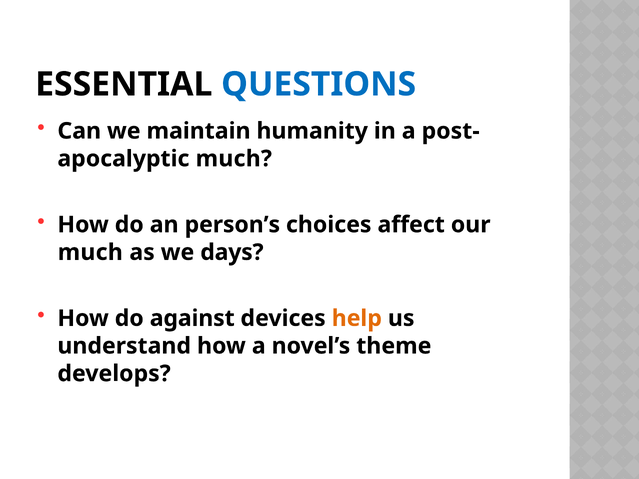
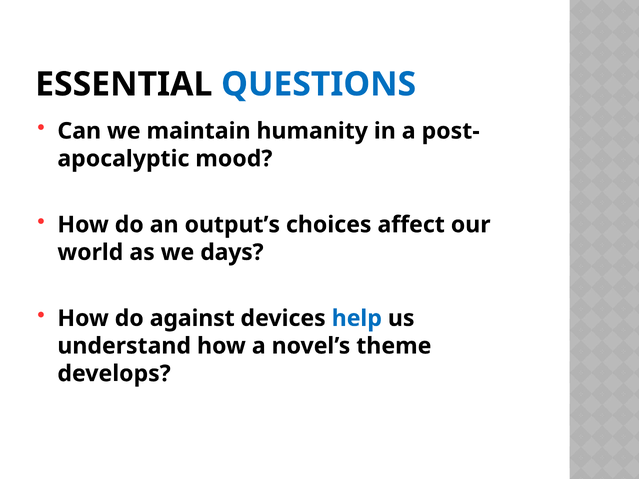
much at (234, 159): much -> mood
person’s: person’s -> output’s
much at (90, 252): much -> world
help colour: orange -> blue
